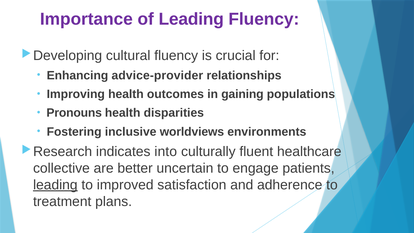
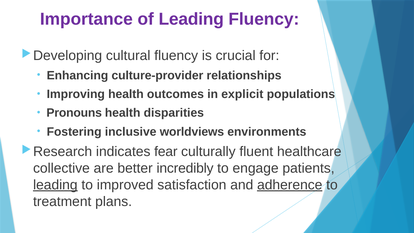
advice-provider: advice-provider -> culture-provider
gaining: gaining -> explicit
into: into -> fear
uncertain: uncertain -> incredibly
adherence underline: none -> present
